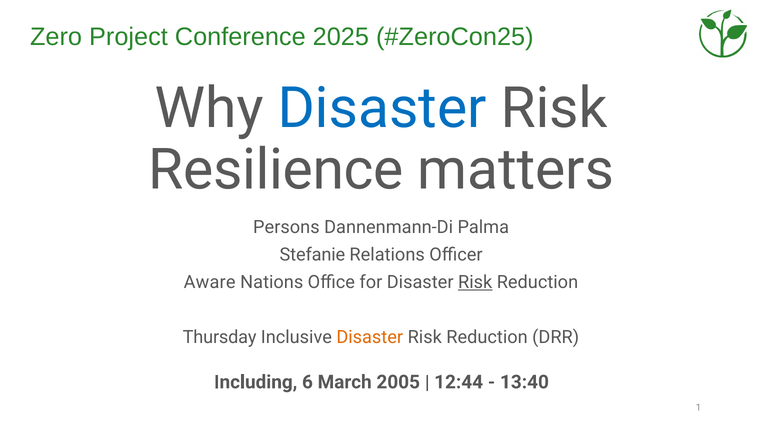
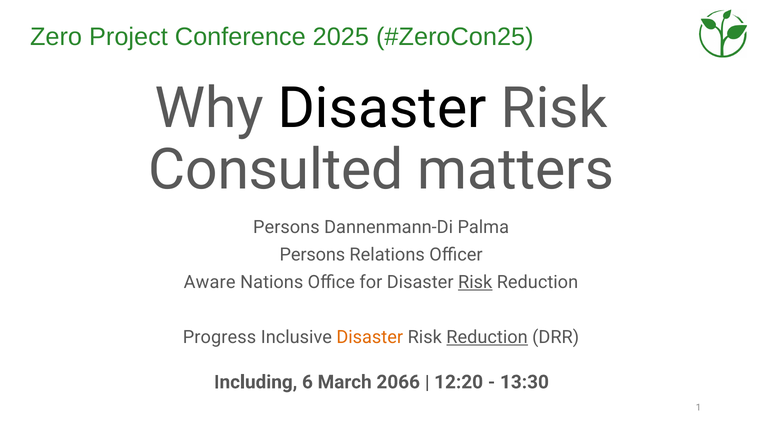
Disaster at (382, 108) colour: blue -> black
Resilience: Resilience -> Consulted
Stefanie at (312, 255): Stefanie -> Persons
Thursday: Thursday -> Progress
Reduction at (487, 337) underline: none -> present
2005: 2005 -> 2066
12:44: 12:44 -> 12:20
13:40: 13:40 -> 13:30
